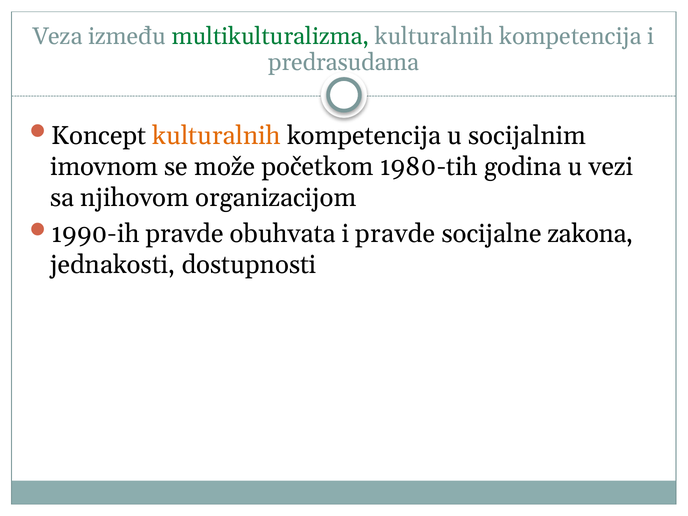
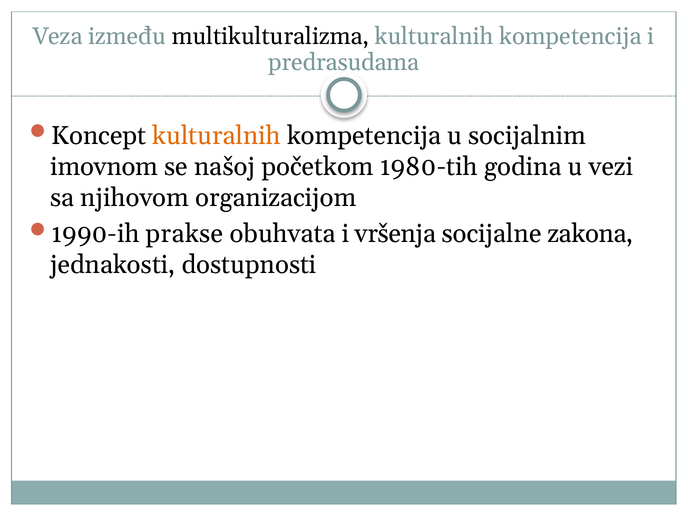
multikulturalizma colour: green -> black
može: može -> našoj
1990-ih pravde: pravde -> prakse
i pravde: pravde -> vršenja
